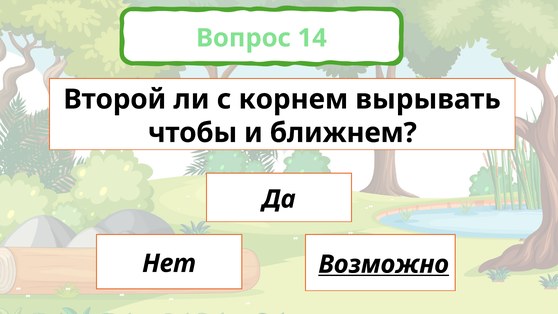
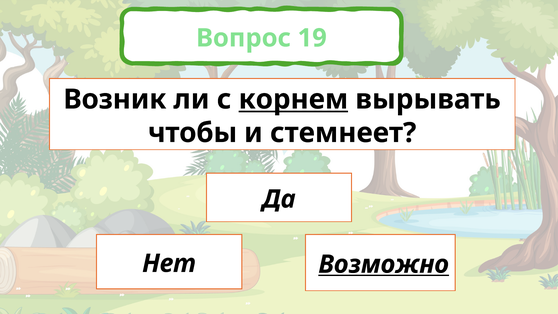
14: 14 -> 19
Второй: Второй -> Возник
корнем underline: none -> present
ближнем: ближнем -> стемнеет
